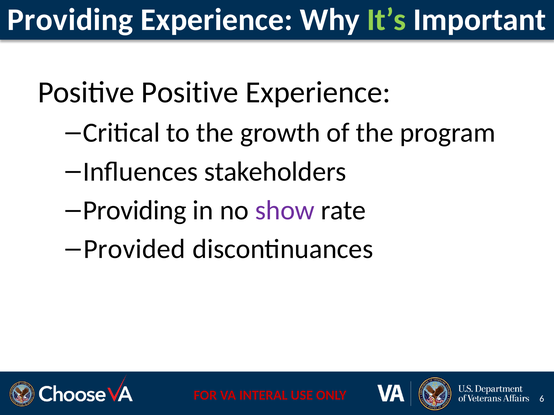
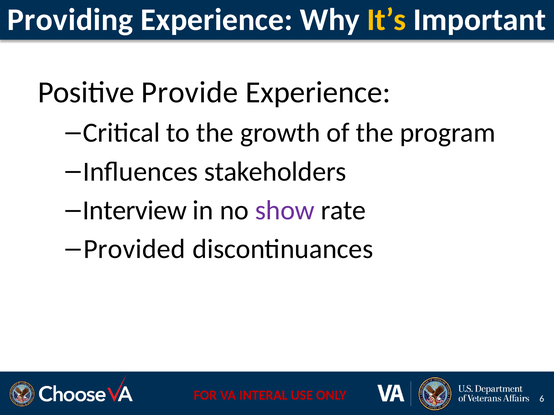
It’s colour: light green -> yellow
Positive Positive: Positive -> Provide
Providing at (135, 211): Providing -> Interview
